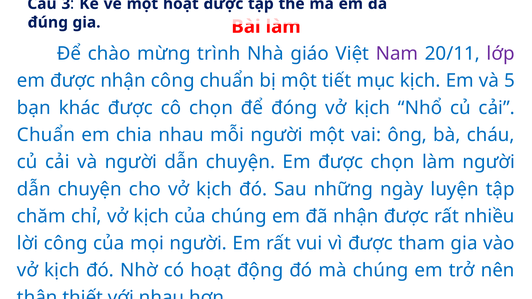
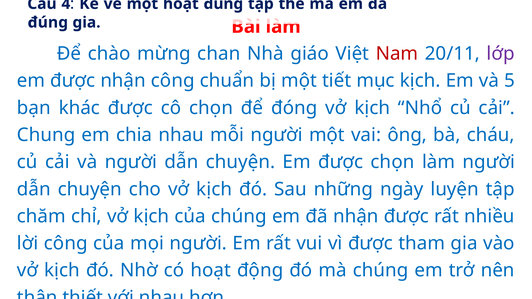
3: 3 -> 4
được at (223, 4): được -> đúng
trình: trình -> chan
Nam colour: purple -> red
Chuẩn at (46, 135): Chuẩn -> Chung
